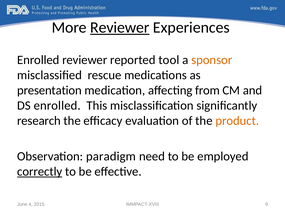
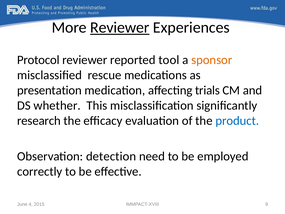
Enrolled at (38, 60): Enrolled -> Protocol
from: from -> trials
DS enrolled: enrolled -> whether
product colour: orange -> blue
paradigm: paradigm -> detection
correctly underline: present -> none
